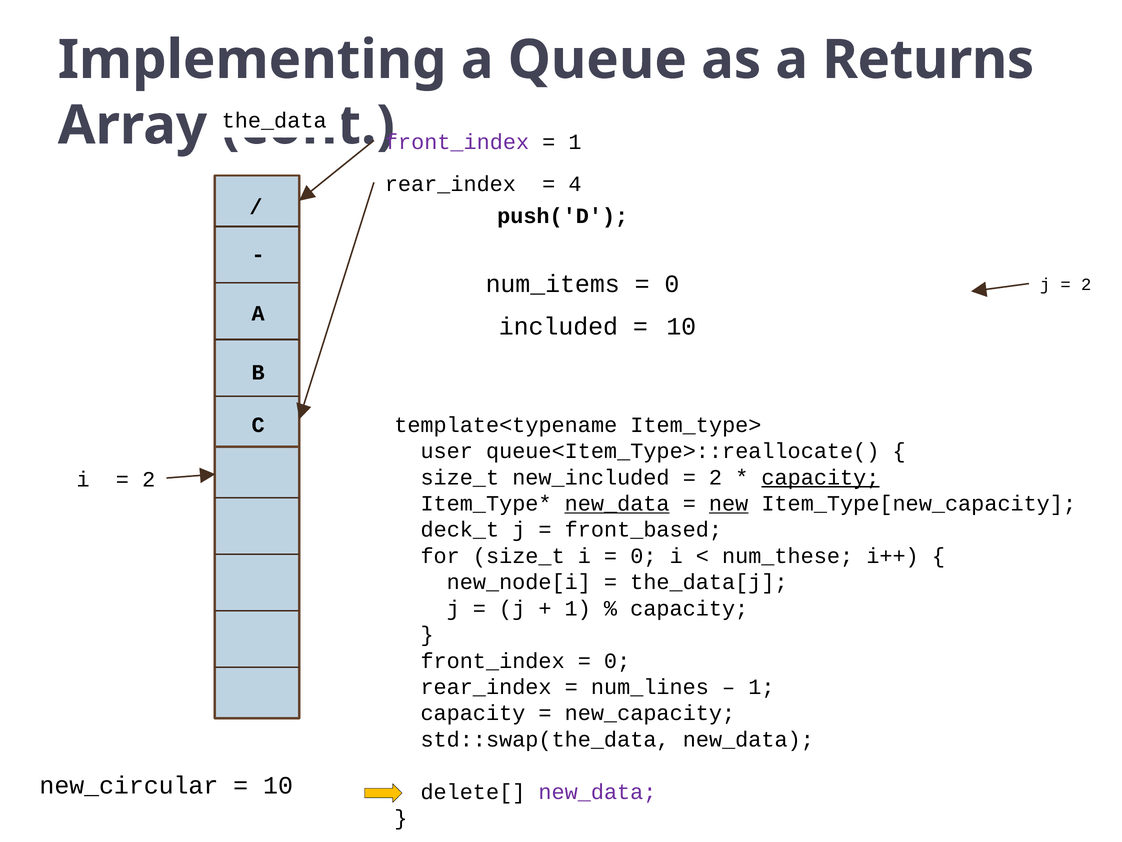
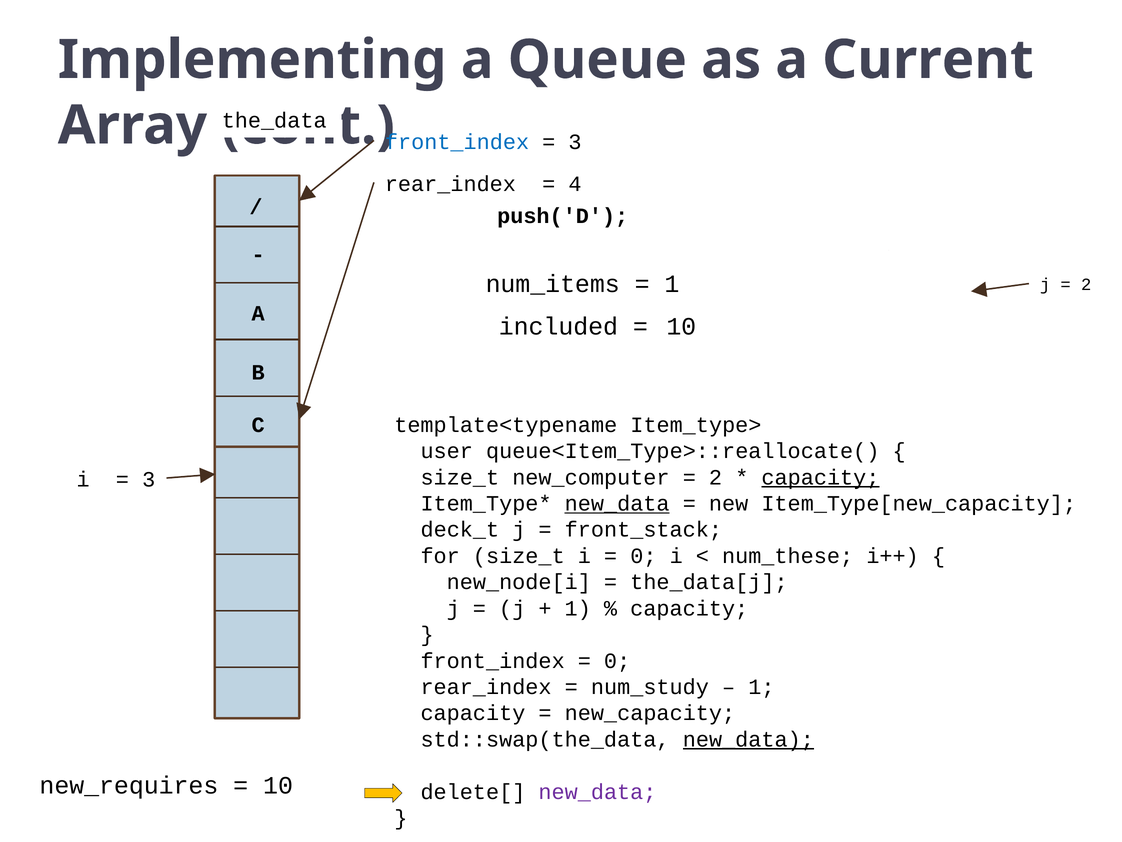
Returns: Returns -> Current
front_index at (457, 142) colour: purple -> blue
1 at (575, 142): 1 -> 3
0 at (672, 284): 0 -> 1
new_included: new_included -> new_computer
2 at (149, 479): 2 -> 3
new underline: present -> none
front_based: front_based -> front_stack
num_lines: num_lines -> num_study
new_data at (748, 739) underline: none -> present
new_circular: new_circular -> new_requires
